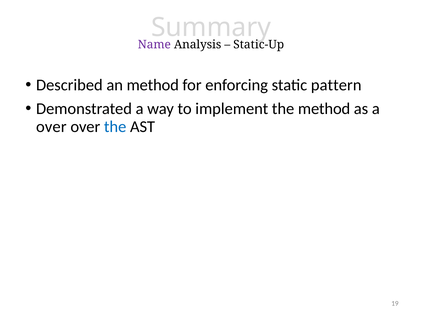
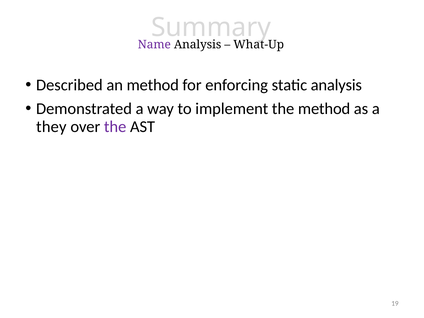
Static-Up: Static-Up -> What-Up
static pattern: pattern -> analysis
over at (51, 127): over -> they
the at (115, 127) colour: blue -> purple
